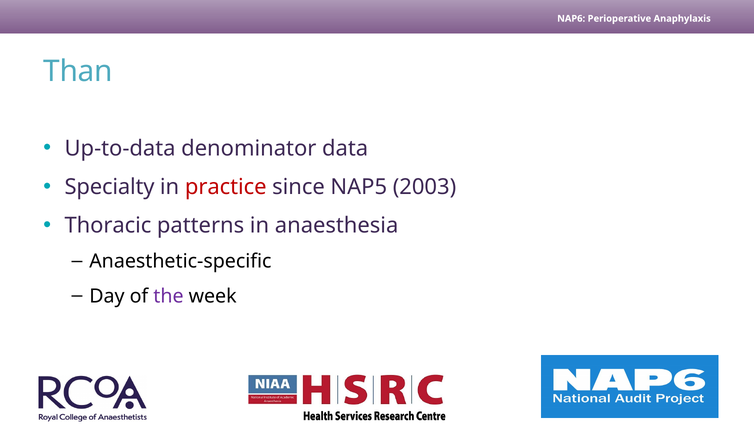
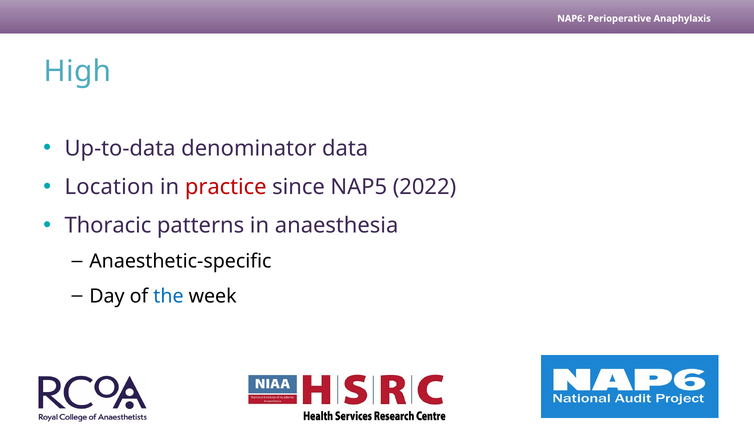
Than: Than -> High
Specialty: Specialty -> Location
2003: 2003 -> 2022
the colour: purple -> blue
